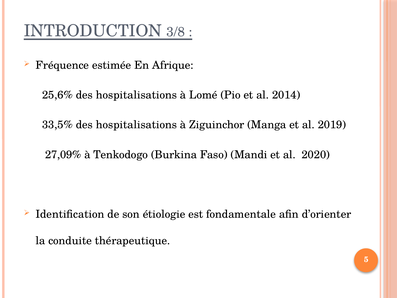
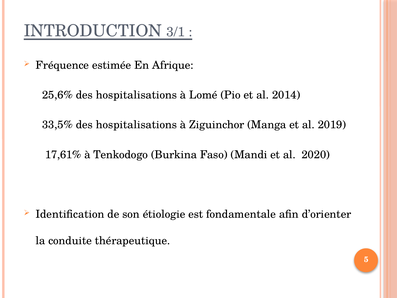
3/8: 3/8 -> 3/1
27,09%: 27,09% -> 17,61%
